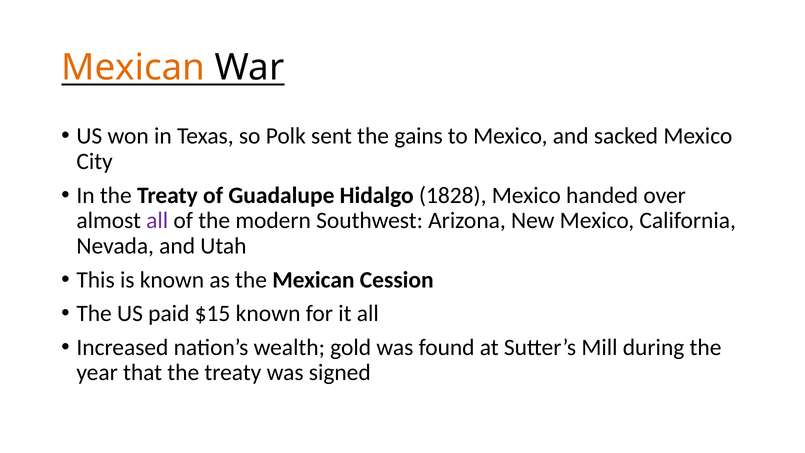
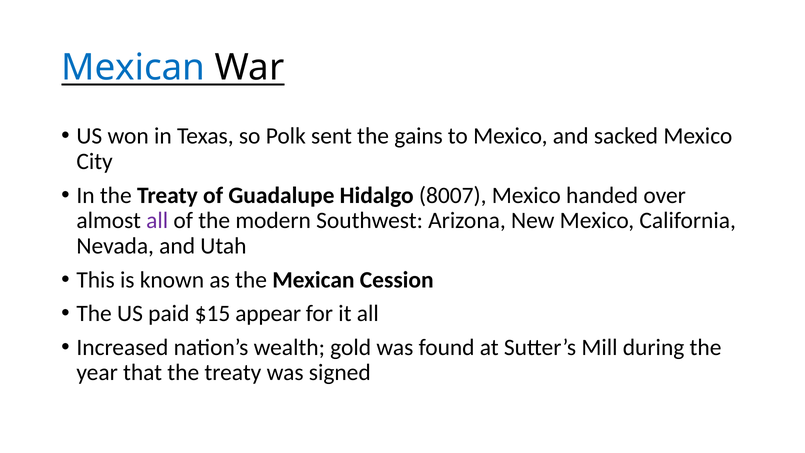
Mexican at (133, 68) colour: orange -> blue
1828: 1828 -> 8007
$15 known: known -> appear
